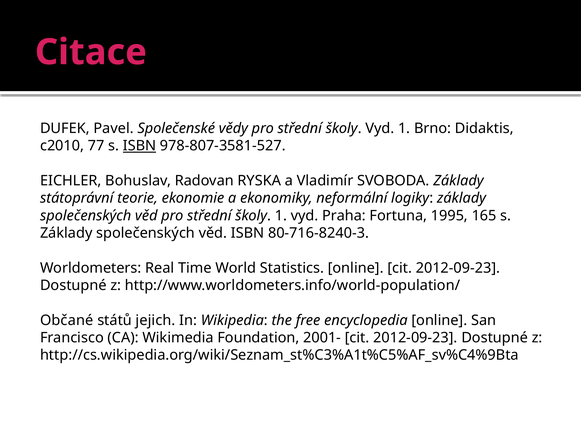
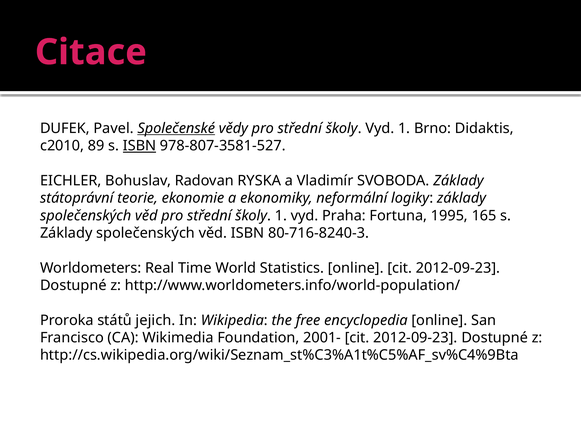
Společenské underline: none -> present
77: 77 -> 89
Občané: Občané -> Proroka
